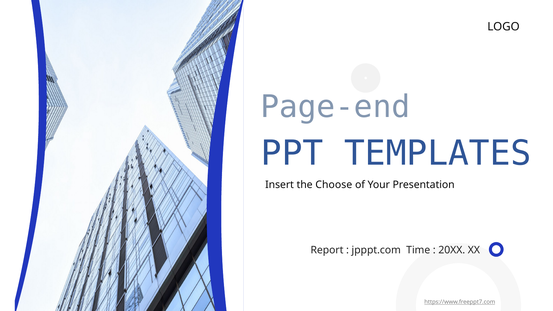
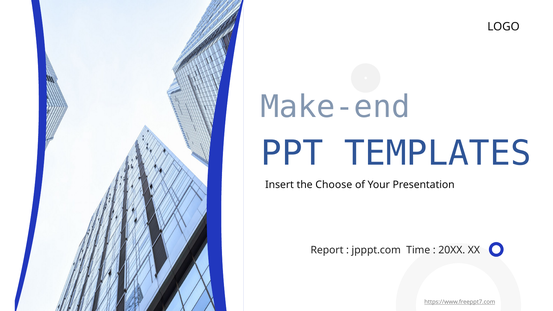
Page-end: Page-end -> Make-end
